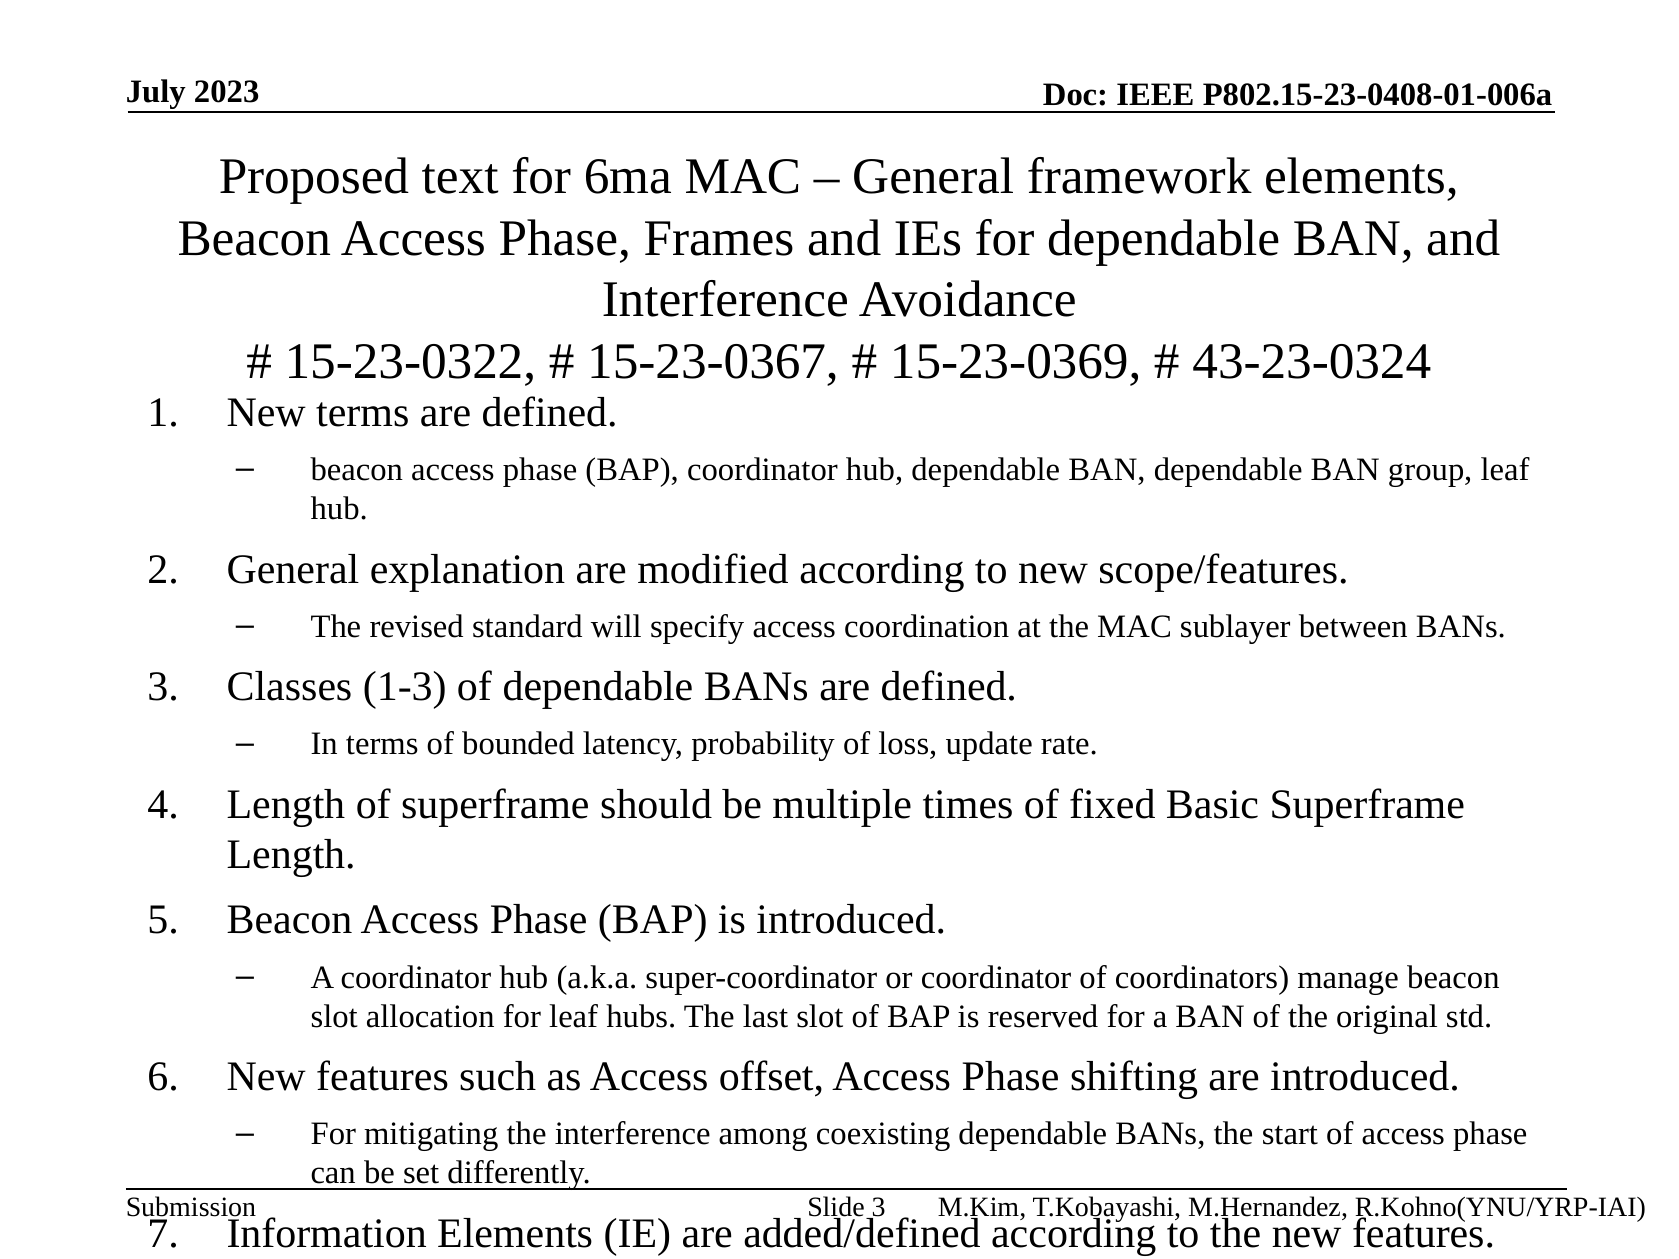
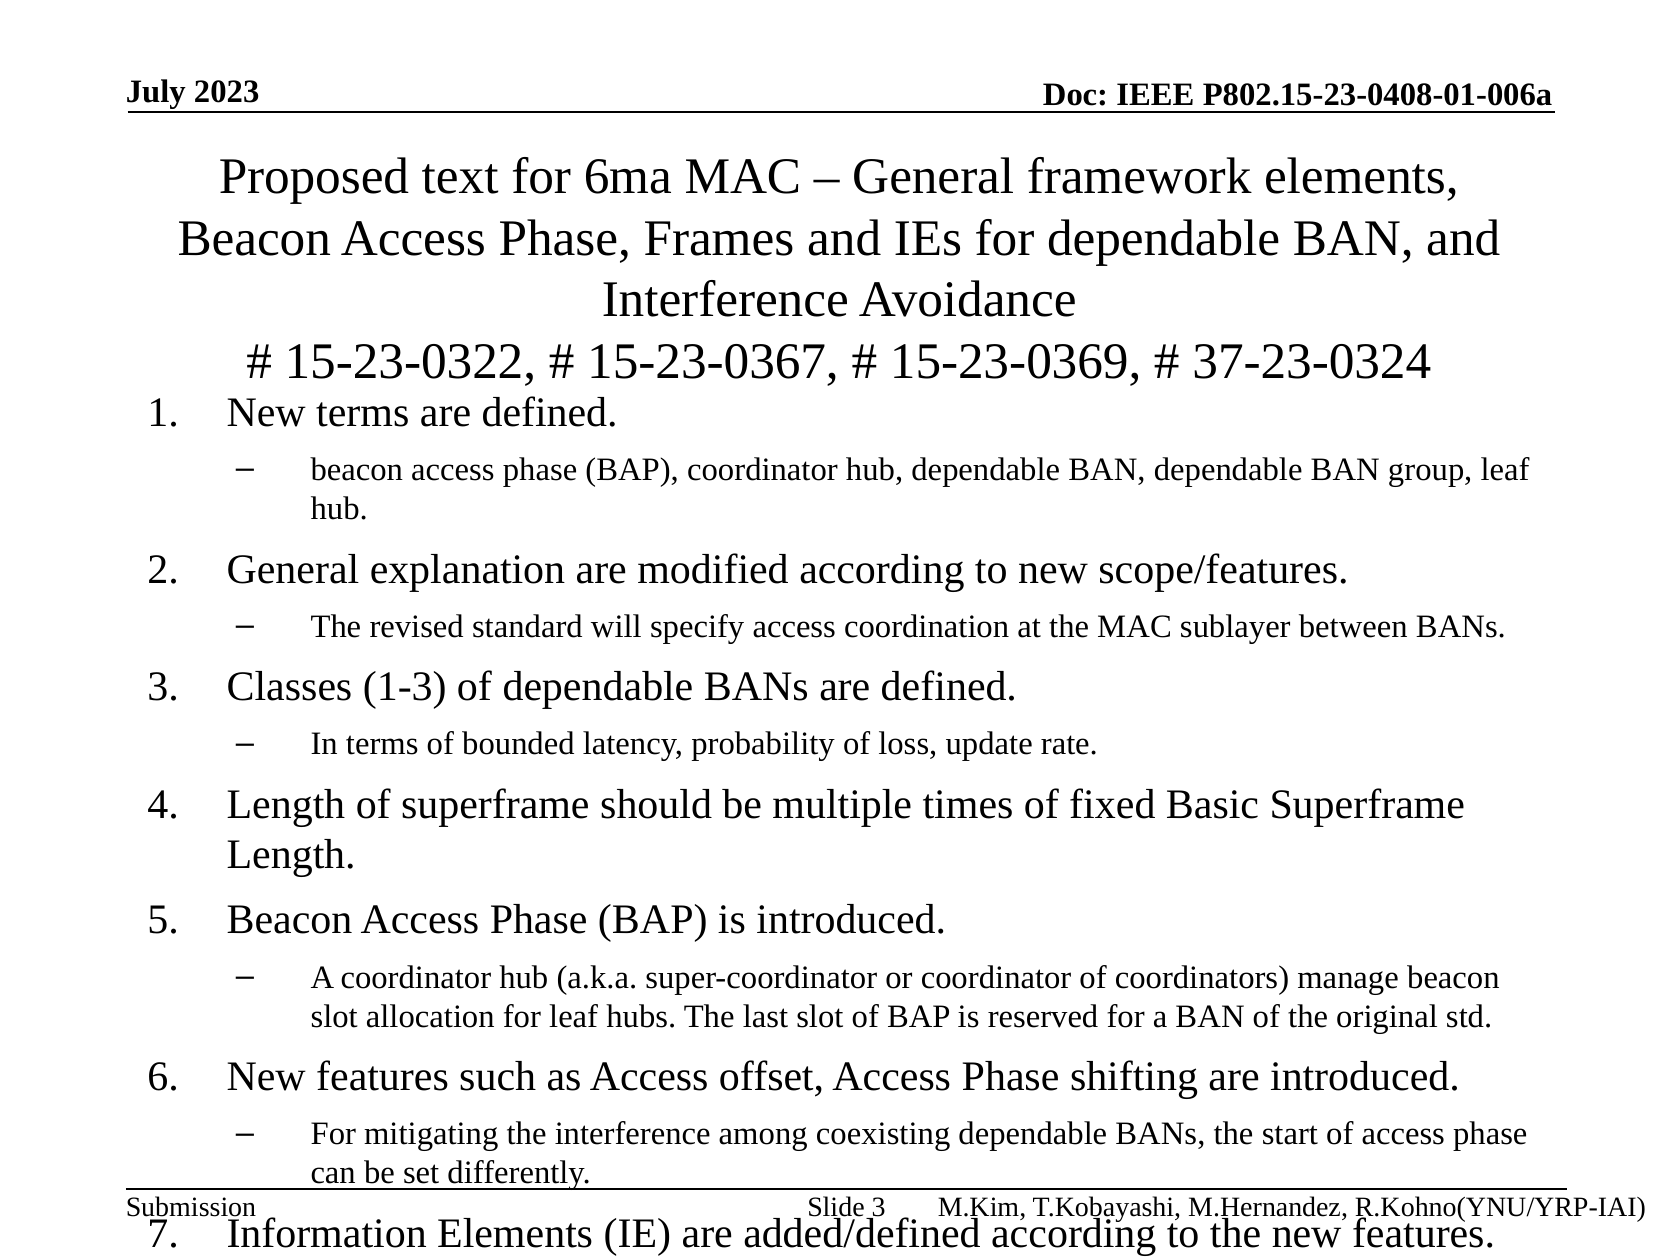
43-23-0324: 43-23-0324 -> 37-23-0324
